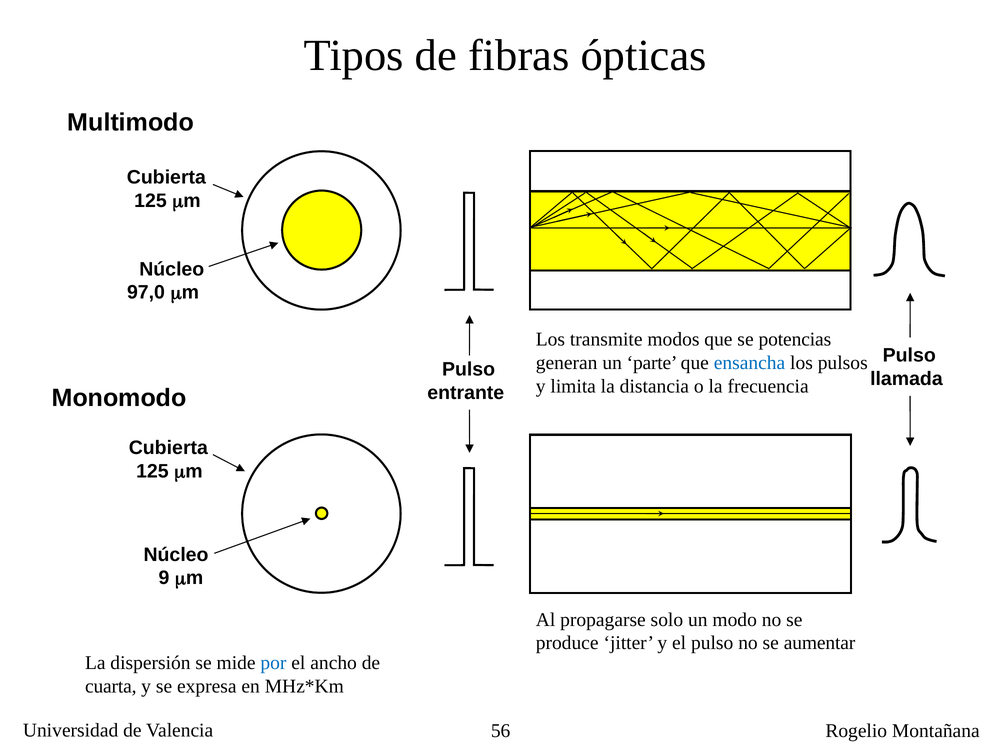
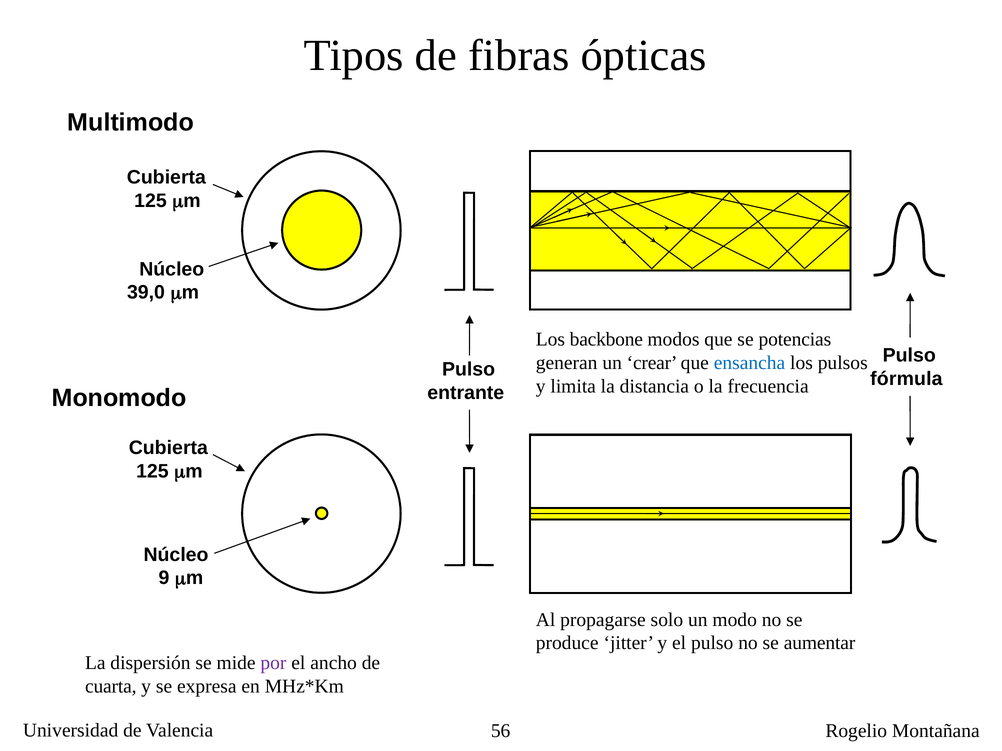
97,0: 97,0 -> 39,0
transmite: transmite -> backbone
parte: parte -> crear
llamada: llamada -> fórmula
por colour: blue -> purple
